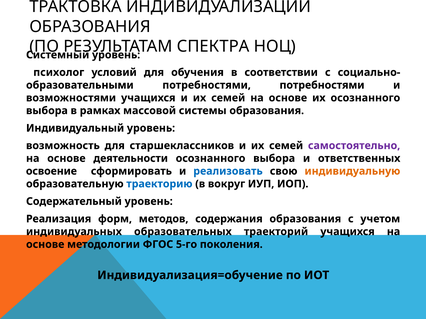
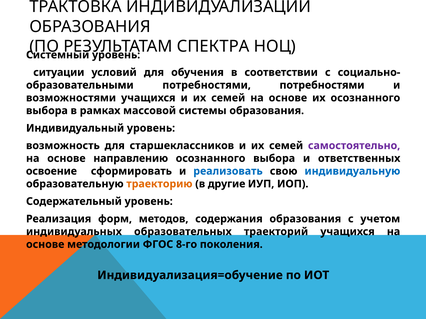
психолог: психолог -> ситуации
деятельности: деятельности -> направлению
индивидуальную colour: orange -> blue
траекторию colour: blue -> orange
вокруг: вокруг -> другие
5-го: 5-го -> 8-го
